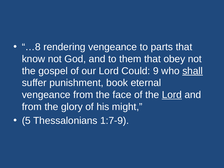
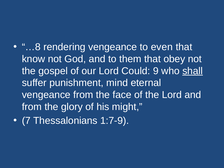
parts: parts -> even
book: book -> mind
Lord at (172, 95) underline: present -> none
5: 5 -> 7
